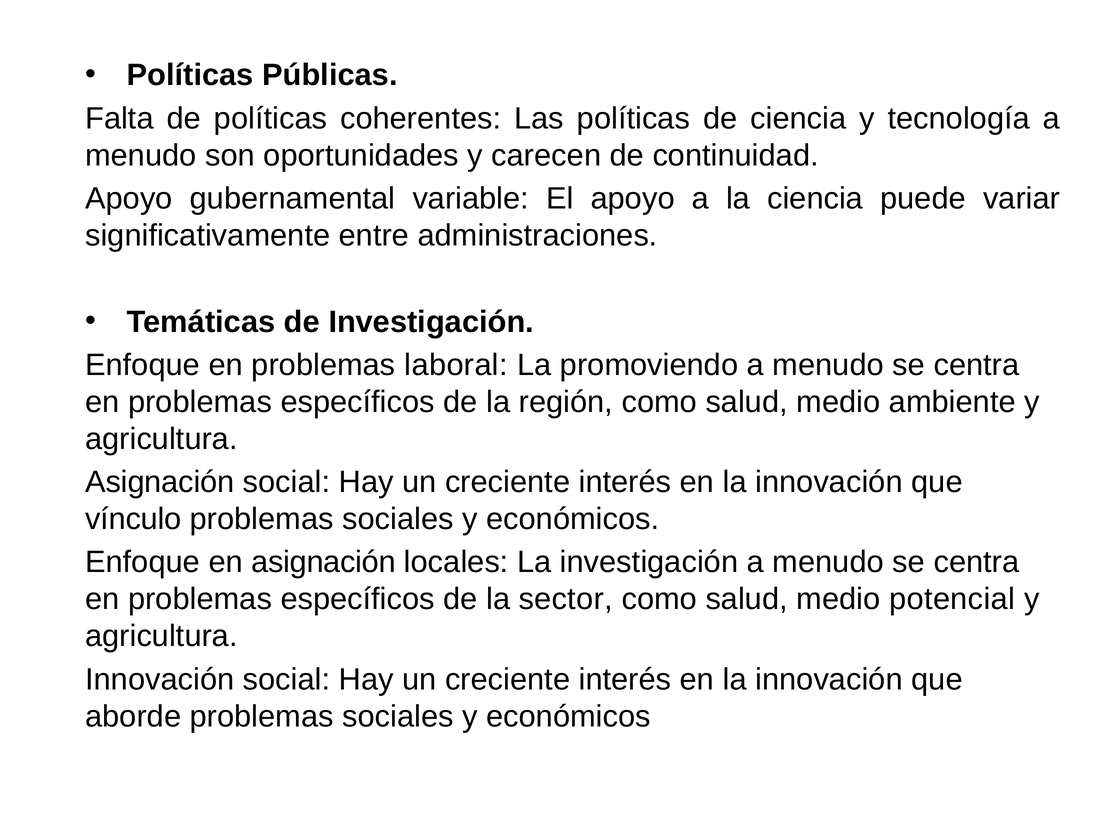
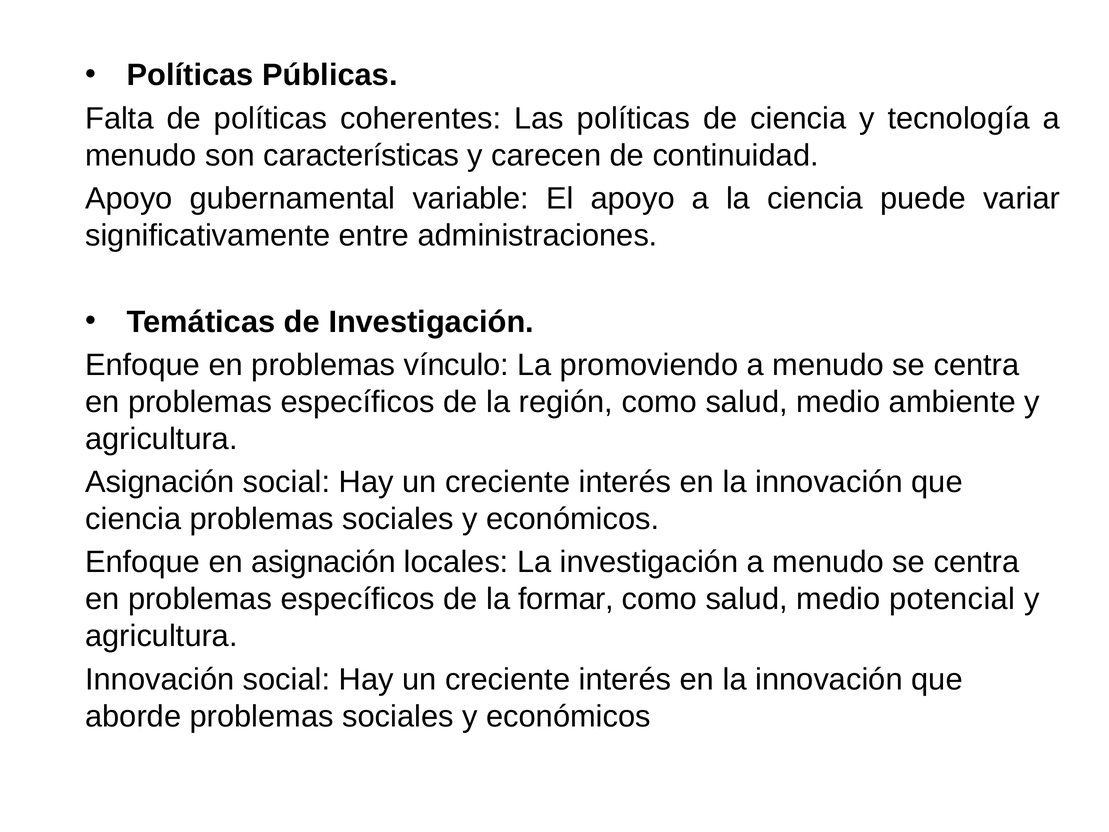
oportunidades: oportunidades -> características
laboral: laboral -> vínculo
vínculo at (133, 519): vínculo -> ciencia
sector: sector -> formar
